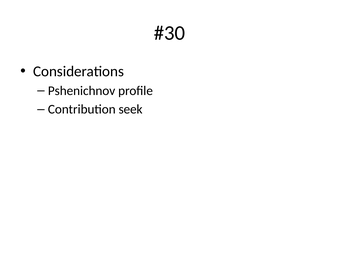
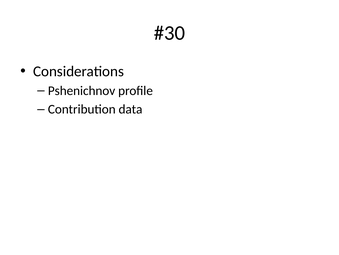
seek: seek -> data
